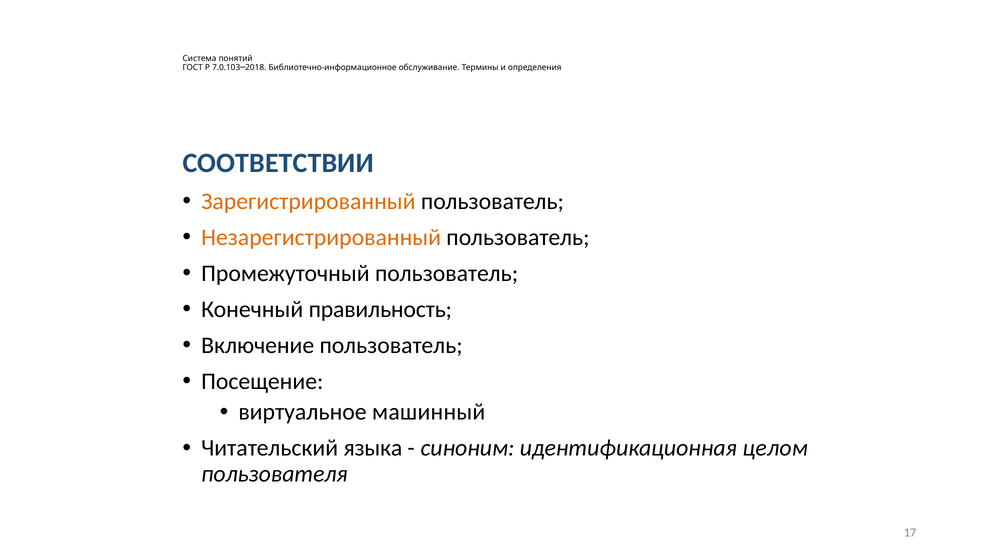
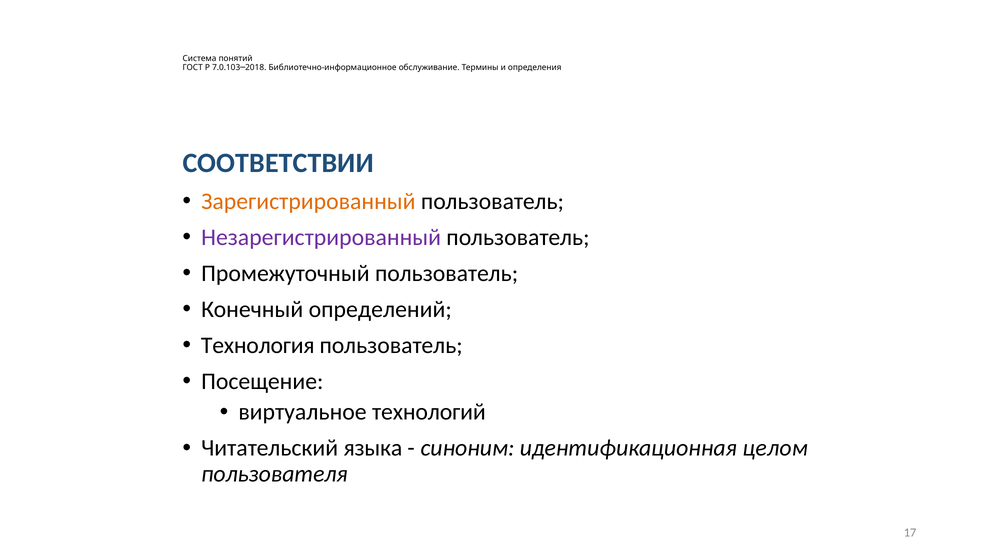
Незарегистрированный colour: orange -> purple
правильность: правильность -> определений
Включение: Включение -> Технология
машинный: машинный -> технологий
